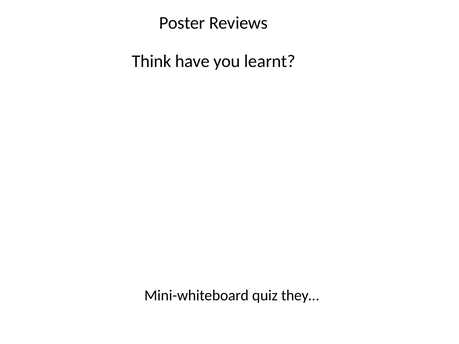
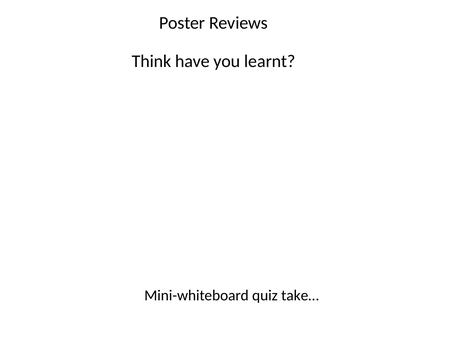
they…: they… -> take…
